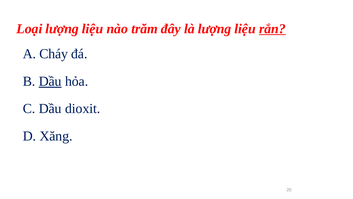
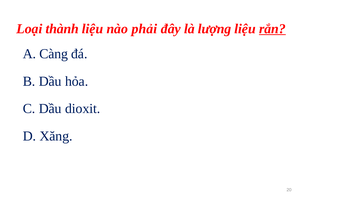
Loại lượng: lượng -> thành
trăm: trăm -> phải
Cháy: Cháy -> Càng
Dầu at (50, 81) underline: present -> none
